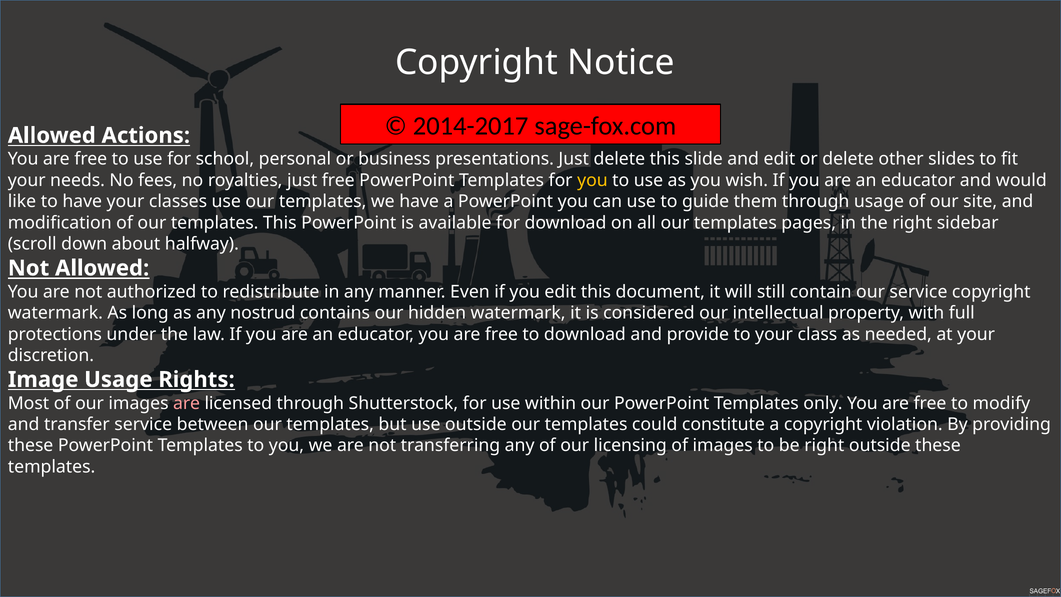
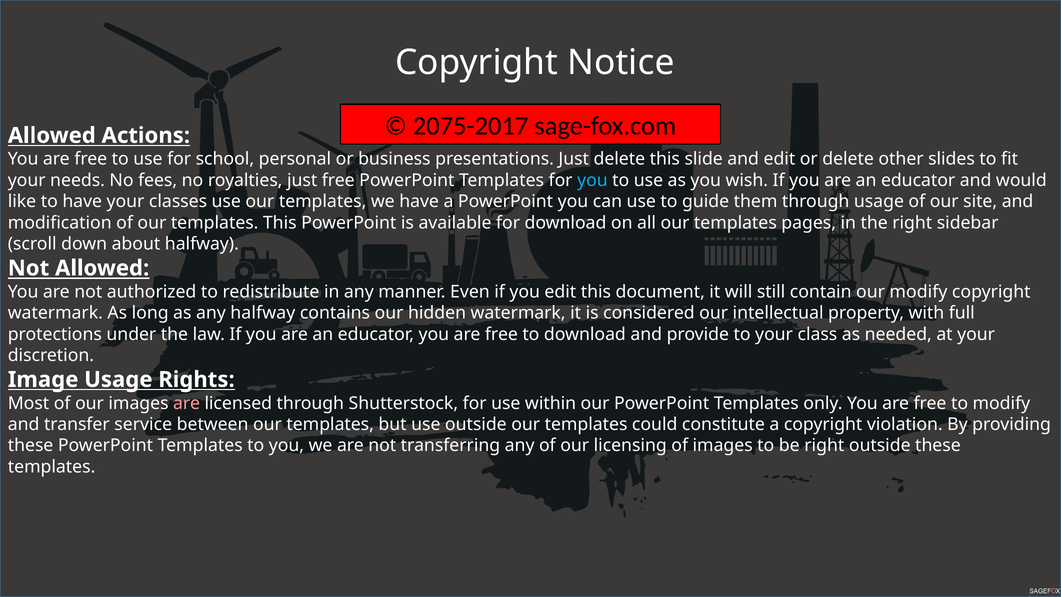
2014-2017: 2014-2017 -> 2075-2017
you at (592, 180) colour: yellow -> light blue
our service: service -> modify
any nostrud: nostrud -> halfway
